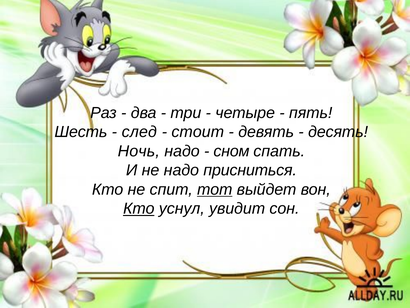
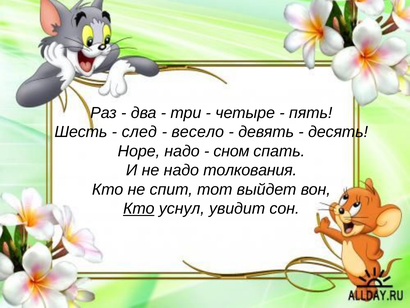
стоит: стоит -> весело
Ночь: Ночь -> Норе
присниться: присниться -> толкования
тот underline: present -> none
